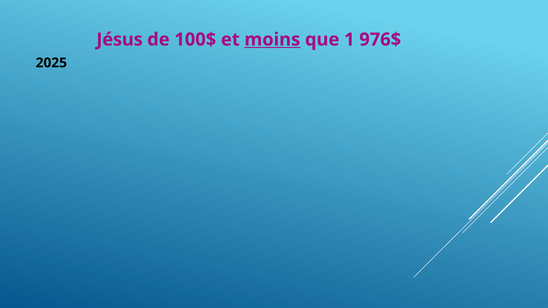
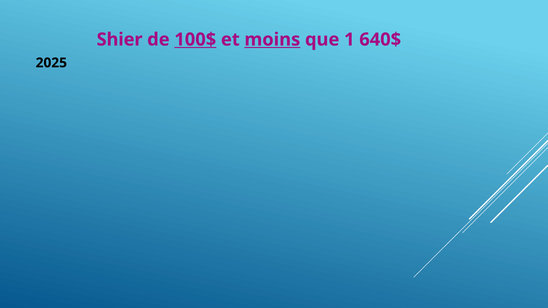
Jésus: Jésus -> Shier
100$ underline: none -> present
976$: 976$ -> 640$
